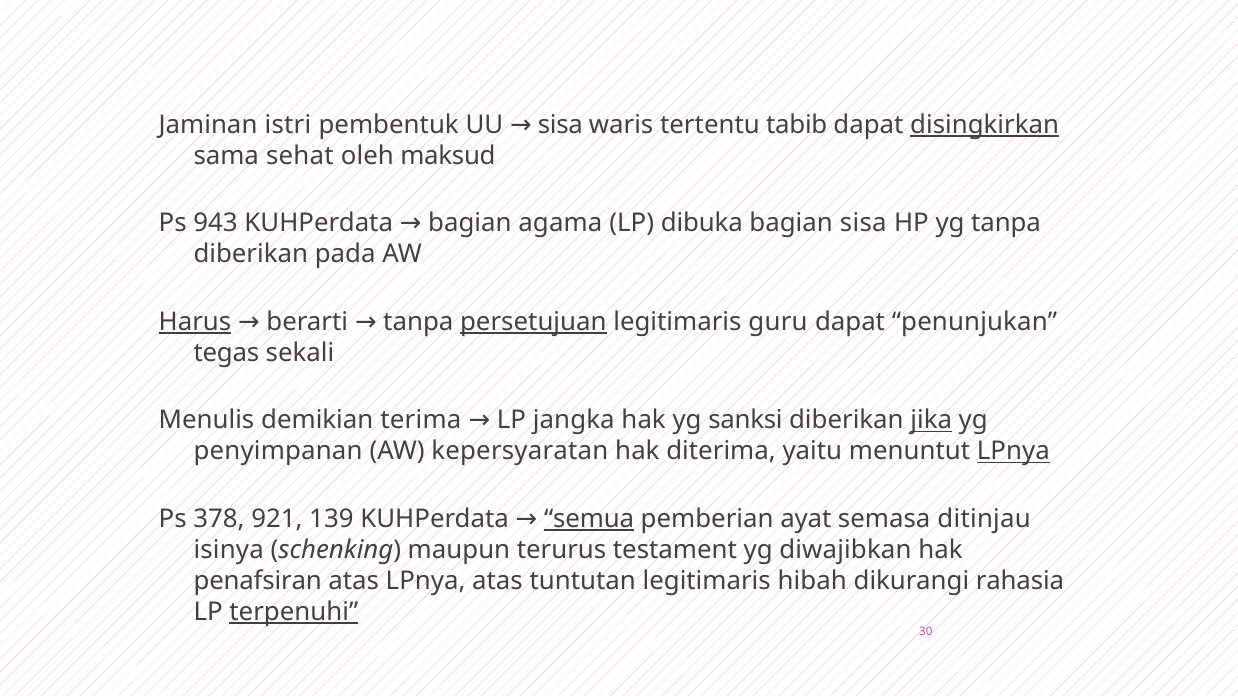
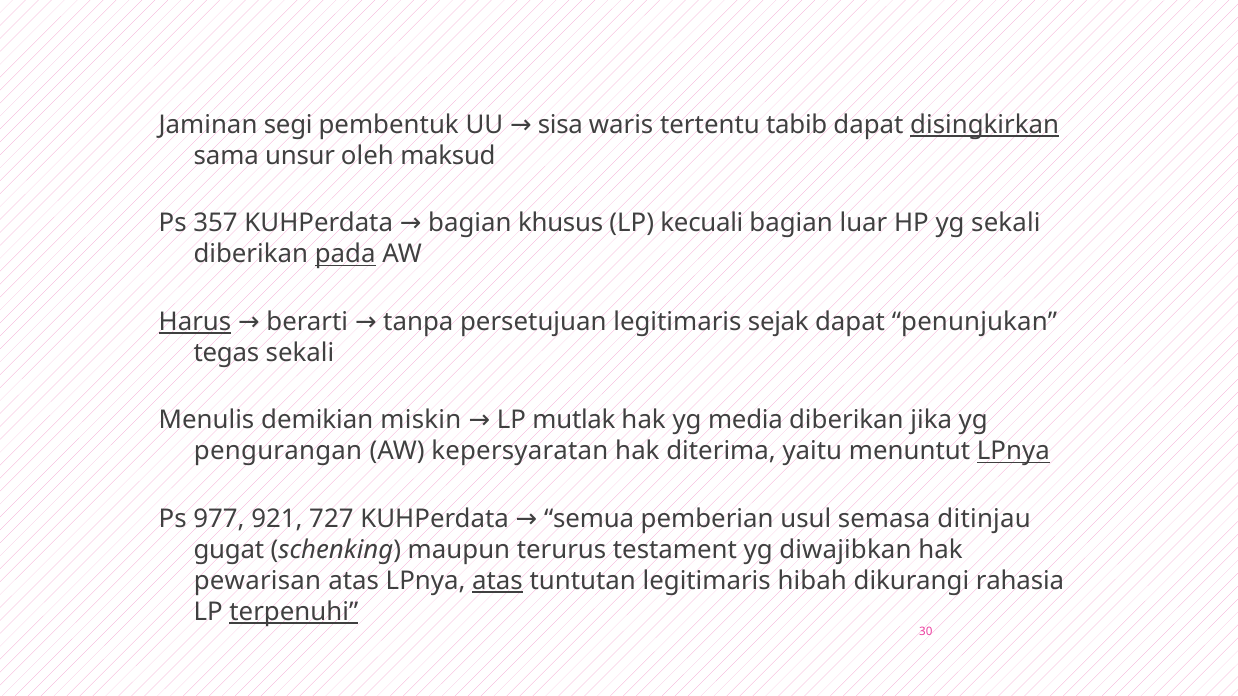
istri: istri -> segi
sehat: sehat -> unsur
943: 943 -> 357
agama: agama -> khusus
dibuka: dibuka -> kecuali
bagian sisa: sisa -> luar
yg tanpa: tanpa -> sekali
pada underline: none -> present
persetujuan underline: present -> none
guru: guru -> sejak
terima: terima -> miskin
jangka: jangka -> mutlak
sanksi: sanksi -> media
jika underline: present -> none
penyimpanan: penyimpanan -> pengurangan
378: 378 -> 977
139: 139 -> 727
semua underline: present -> none
ayat: ayat -> usul
isinya: isinya -> gugat
penafsiran: penafsiran -> pewarisan
atas at (497, 581) underline: none -> present
